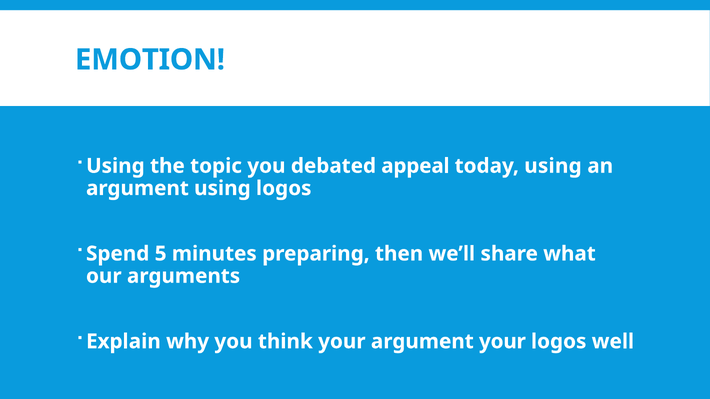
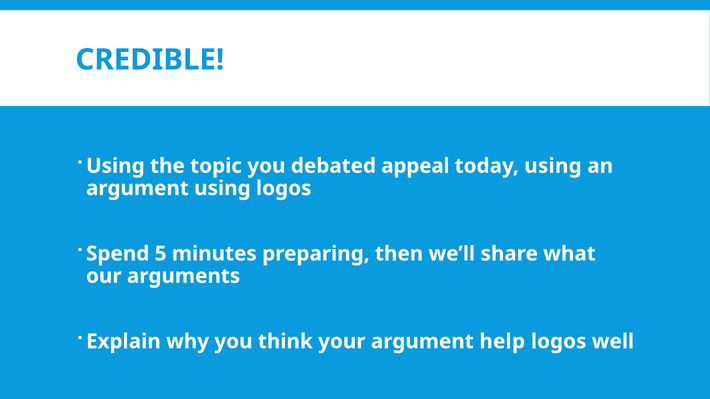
EMOTION: EMOTION -> CREDIBLE
argument your: your -> help
